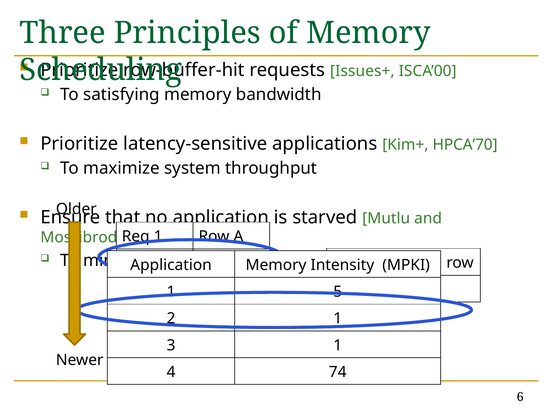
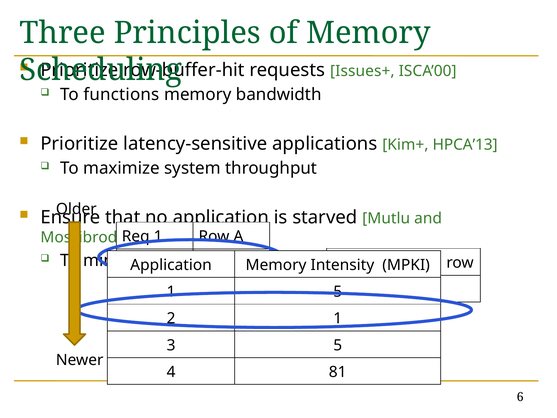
satisfying: satisfying -> functions
HPCA’70: HPCA’70 -> HPCA’13
3 1: 1 -> 5
74: 74 -> 81
